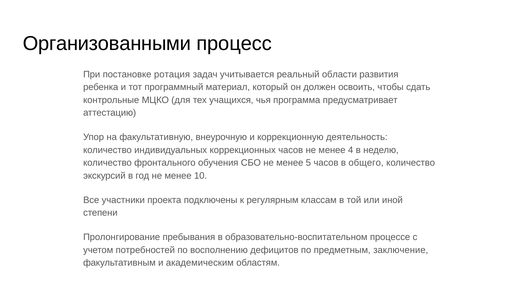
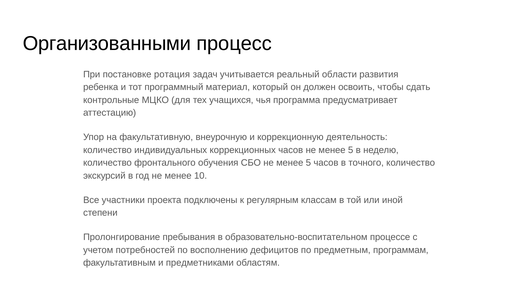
часов не менее 4: 4 -> 5
общего: общего -> точного
заключение: заключение -> программам
академическим: академическим -> предметниками
